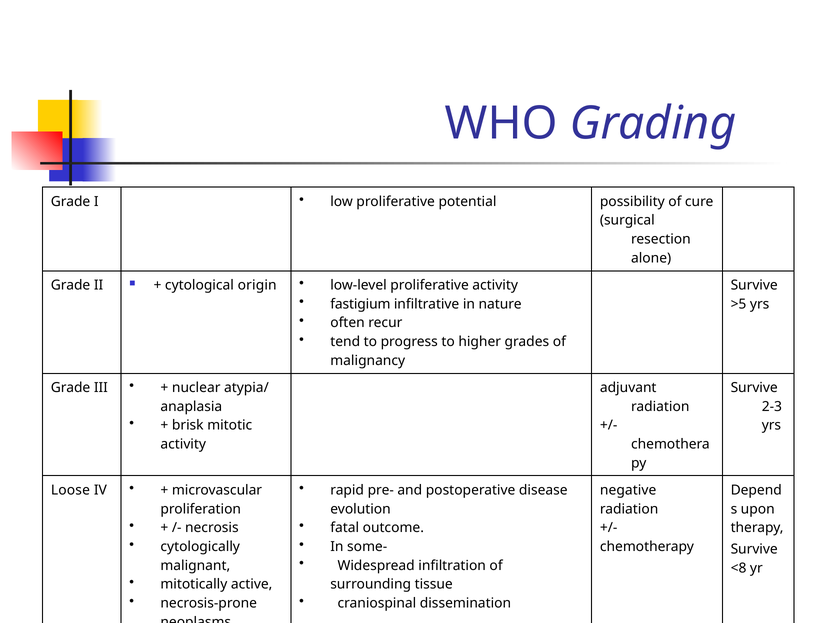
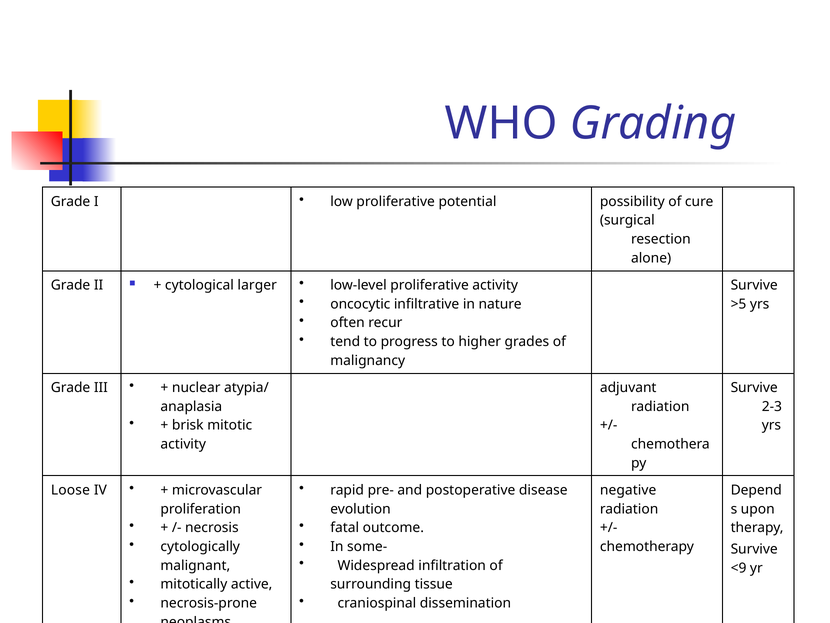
origin: origin -> larger
fastigium: fastigium -> oncocytic
<8: <8 -> <9
